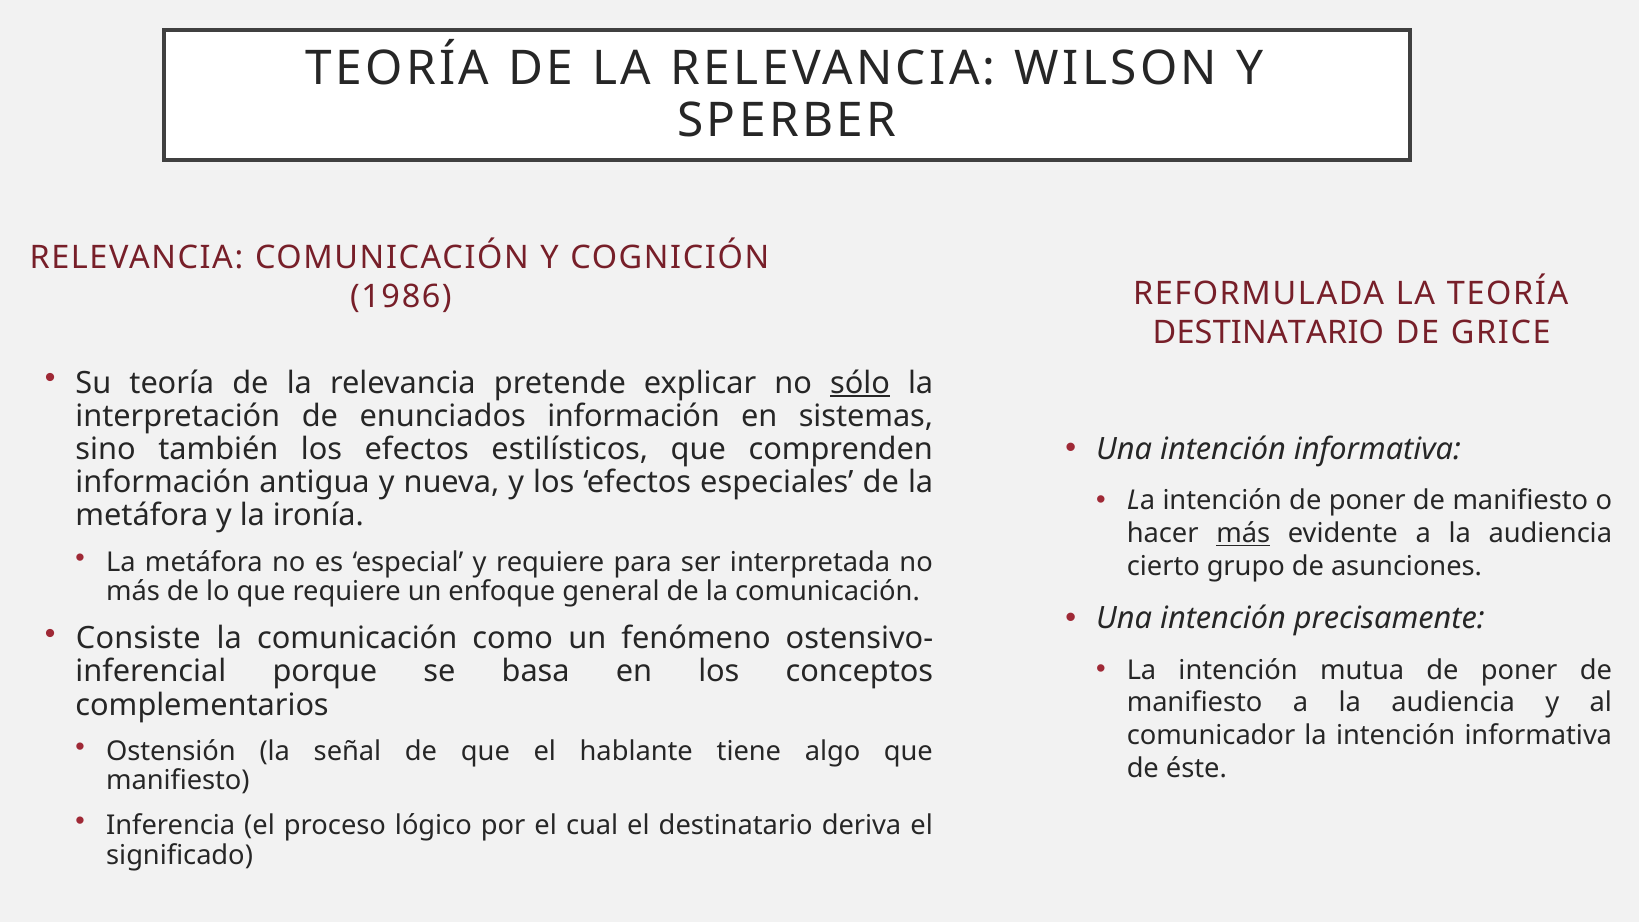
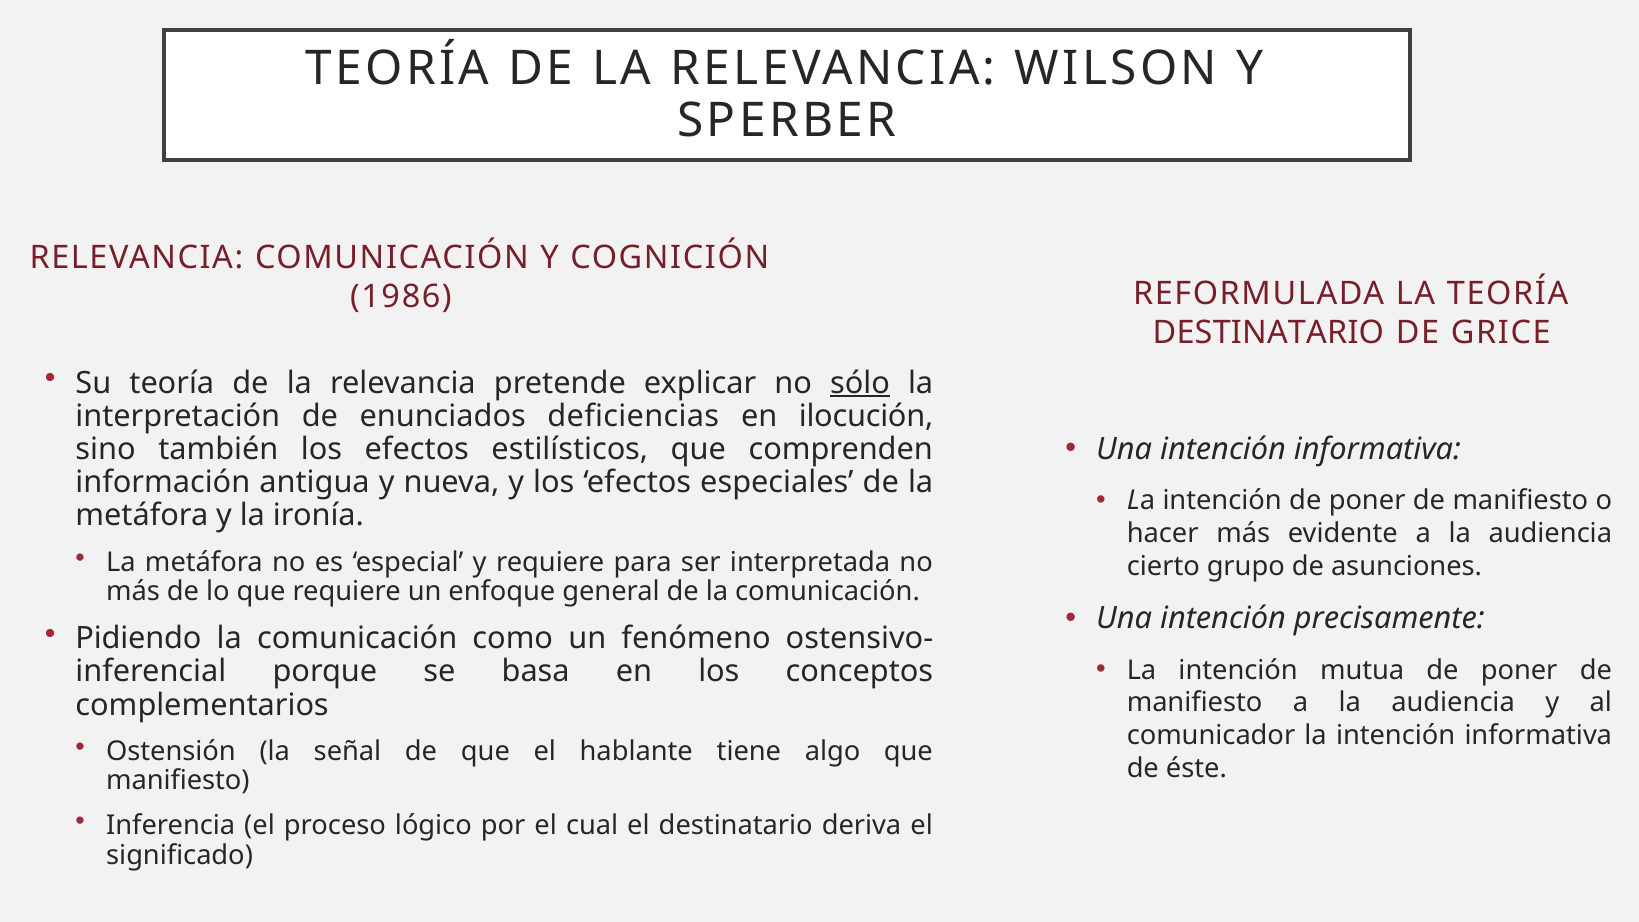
enunciados información: información -> deficiencias
sistemas: sistemas -> ilocución
más at (1243, 534) underline: present -> none
Consiste: Consiste -> Pidiendo
